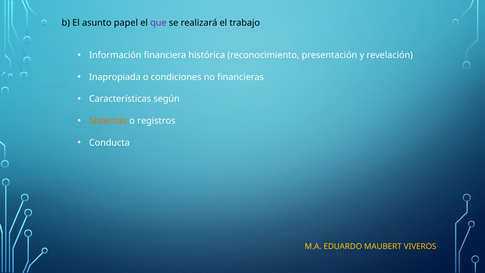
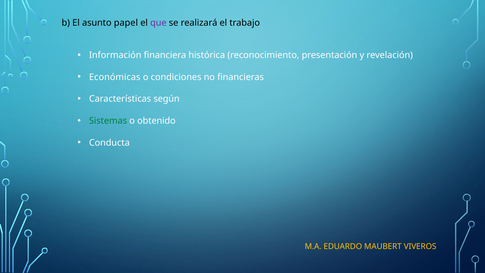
Inapropiada: Inapropiada -> Económicas
Sistemas colour: orange -> green
registros: registros -> obtenido
